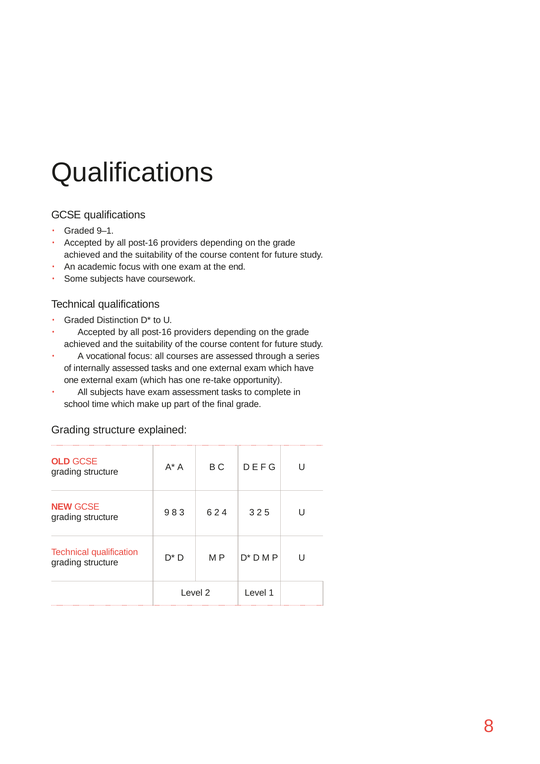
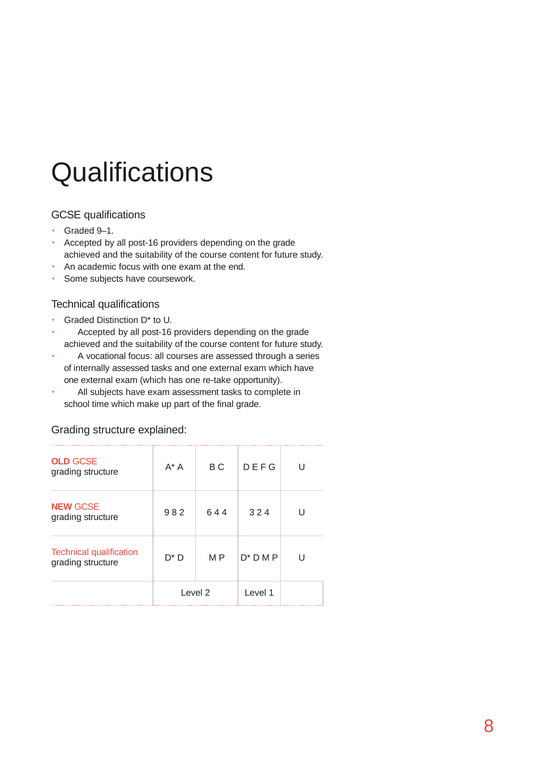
8 3: 3 -> 2
6 2: 2 -> 4
2 5: 5 -> 4
